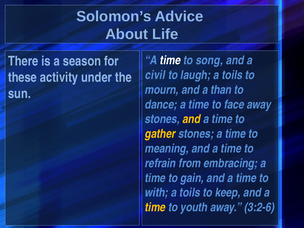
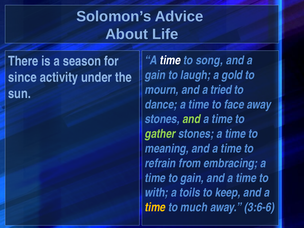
civil at (155, 75): civil -> gain
laugh a toils: toils -> gold
these: these -> since
than: than -> tried
and at (192, 119) colour: yellow -> light green
gather colour: yellow -> light green
youth: youth -> much
3:2-6: 3:2-6 -> 3:6-6
